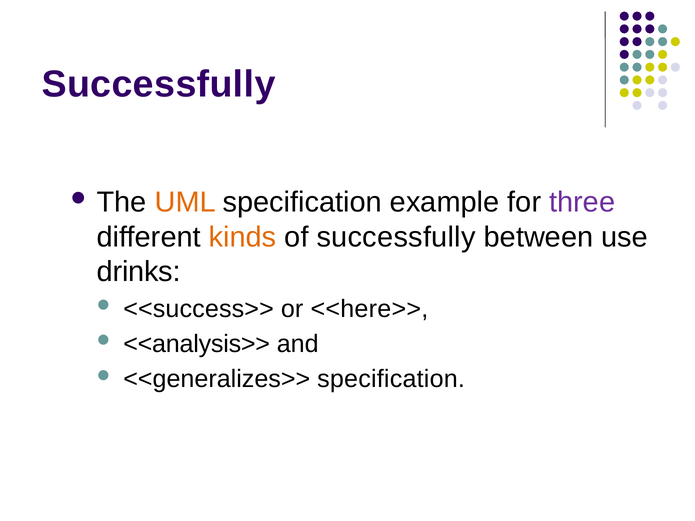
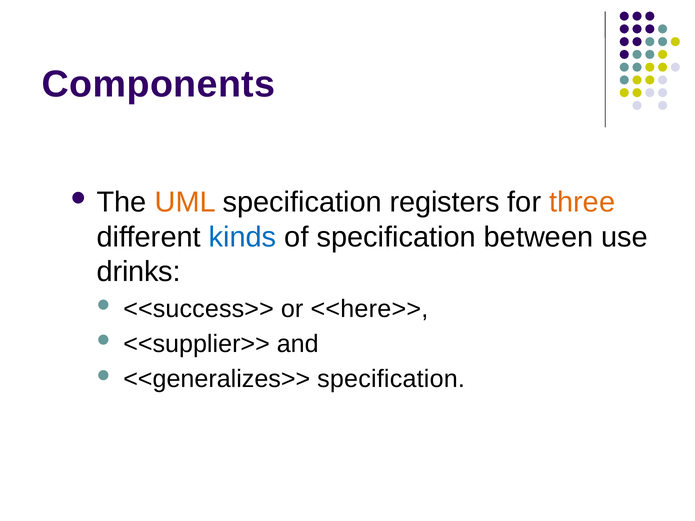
Successfully at (159, 84): Successfully -> Components
example: example -> registers
three colour: purple -> orange
kinds colour: orange -> blue
of successfully: successfully -> specification
<<analysis>>: <<analysis>> -> <<supplier>>
